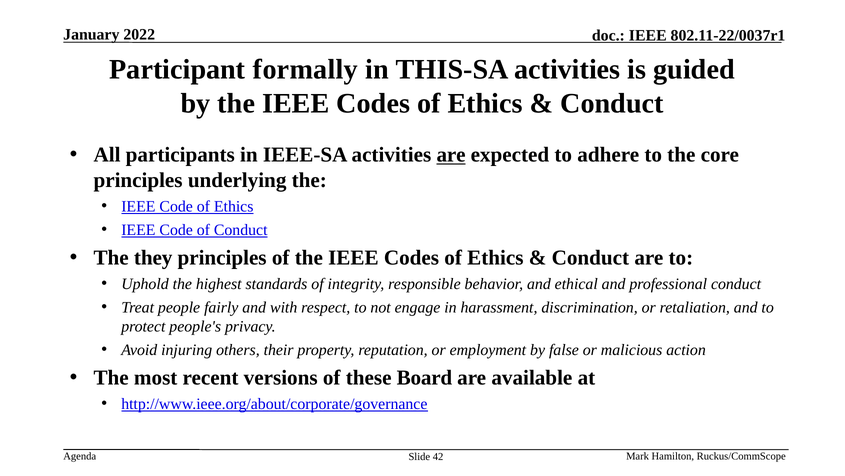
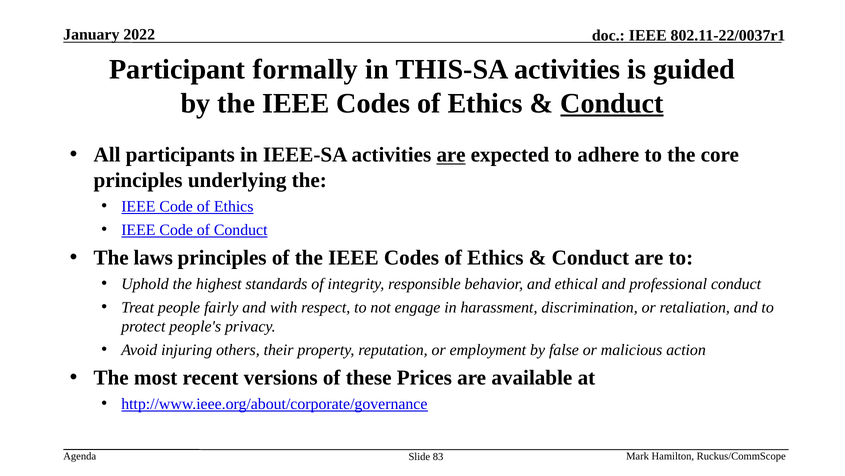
Conduct at (612, 103) underline: none -> present
they: they -> laws
Board: Board -> Prices
42: 42 -> 83
